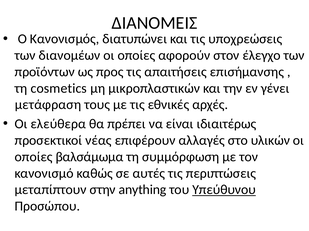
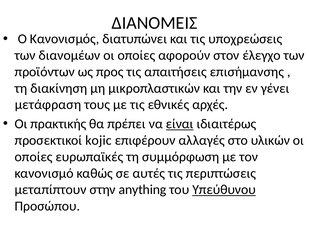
cosmetics: cosmetics -> διακίνηση
ελεύθερα: ελεύθερα -> πρακτικής
είναι underline: none -> present
νέας: νέας -> kojic
βαλσάμωμα: βαλσάμωμα -> ευρωπαϊκές
